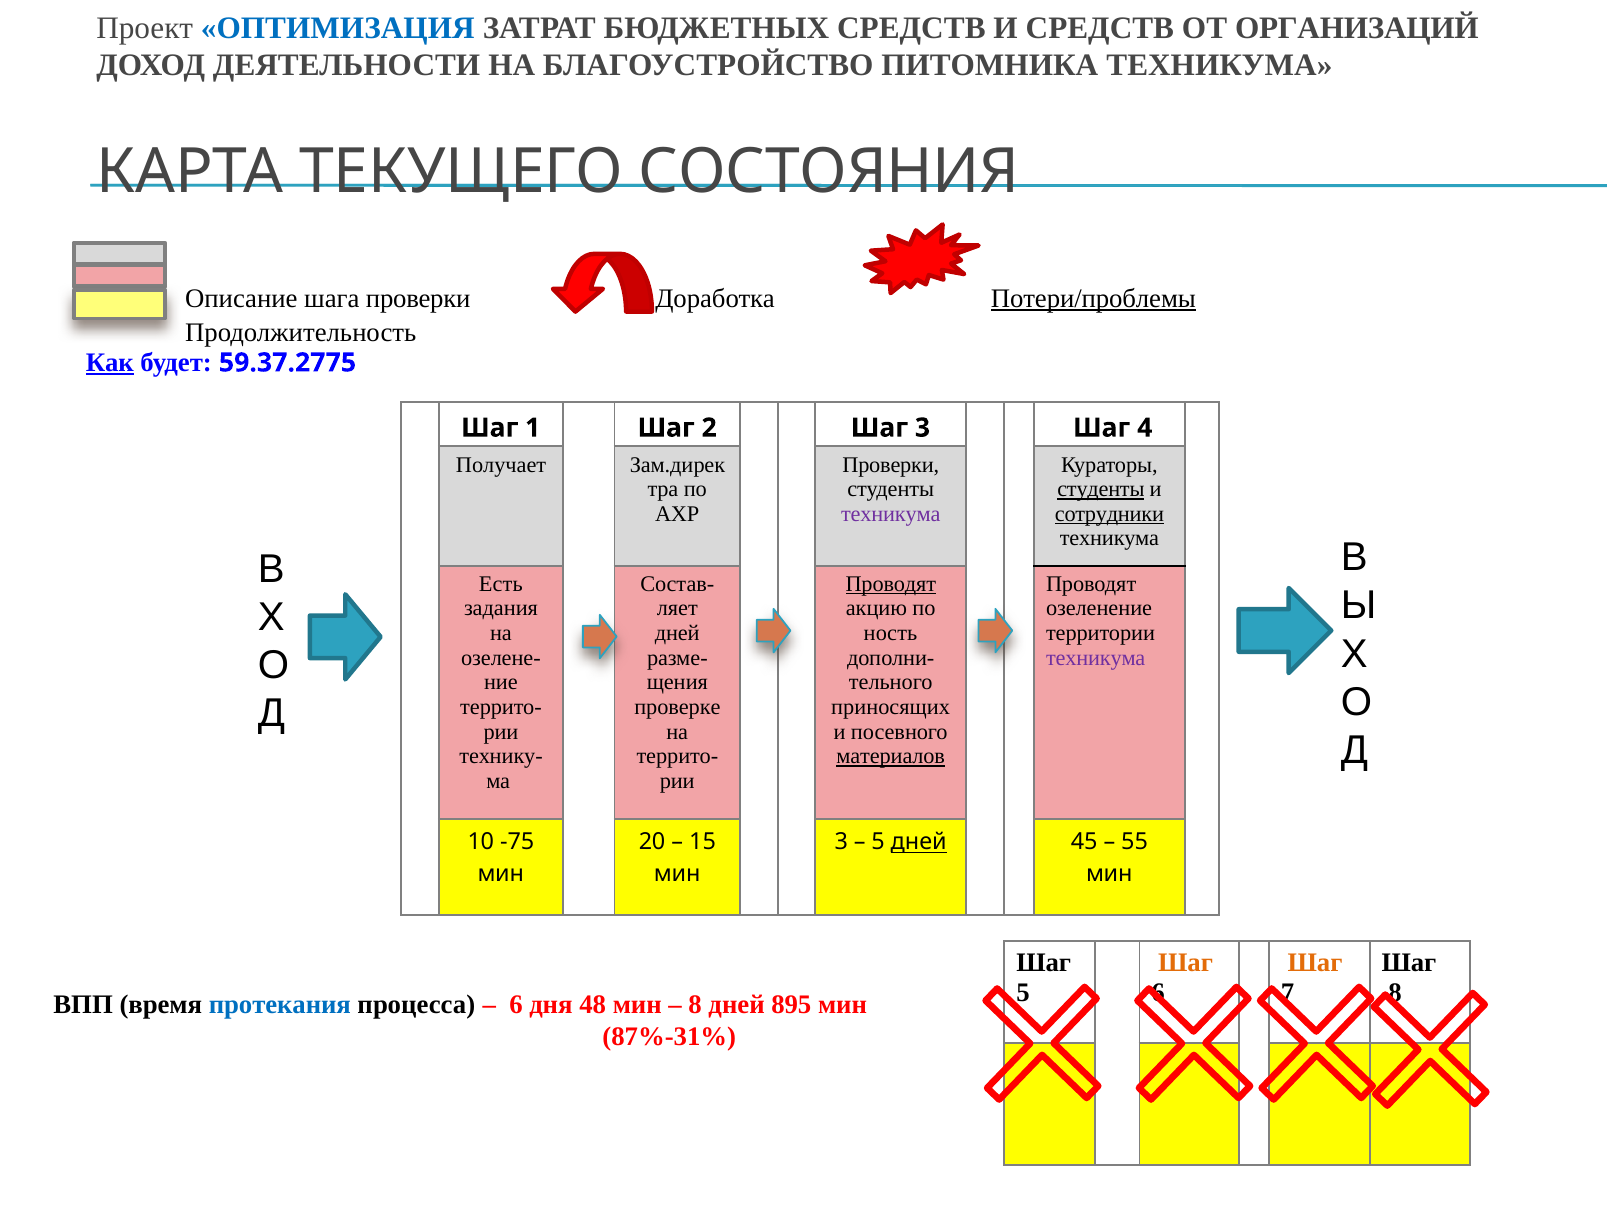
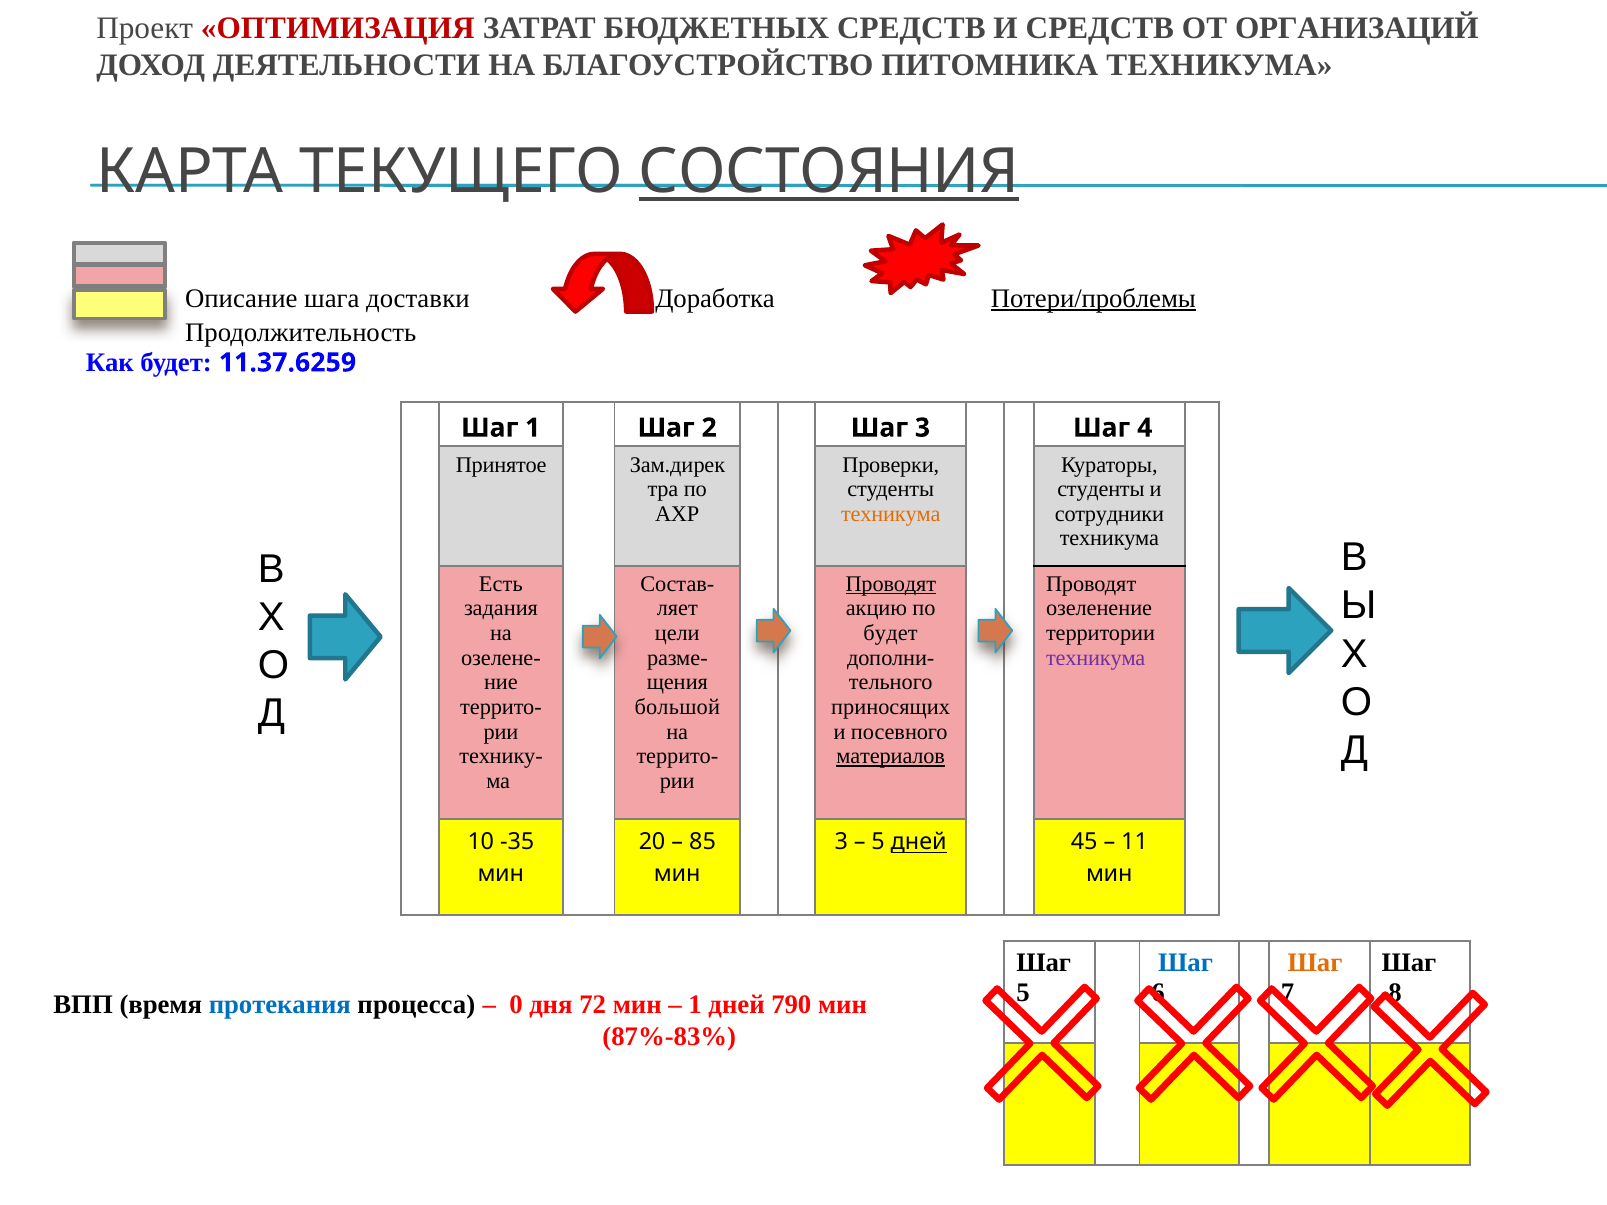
ОПТИМИЗАЦИЯ colour: blue -> red
СОСТОЯНИЯ underline: none -> present
шага проверки: проверки -> доставки
Как underline: present -> none
59.37.2775: 59.37.2775 -> 11.37.6259
Получает: Получает -> Принятое
студенты at (1101, 489) underline: present -> none
техникума at (891, 514) colour: purple -> orange
сотрудники underline: present -> none
дней at (677, 633): дней -> цели
ность at (891, 633): ность -> будет
проверке: проверке -> большой
-75: -75 -> -35
15: 15 -> 85
55: 55 -> 11
Шаг at (1186, 963) colour: orange -> blue
6 at (516, 1005): 6 -> 0
48: 48 -> 72
8 at (695, 1005): 8 -> 1
895: 895 -> 790
87%-31%: 87%-31% -> 87%-83%
